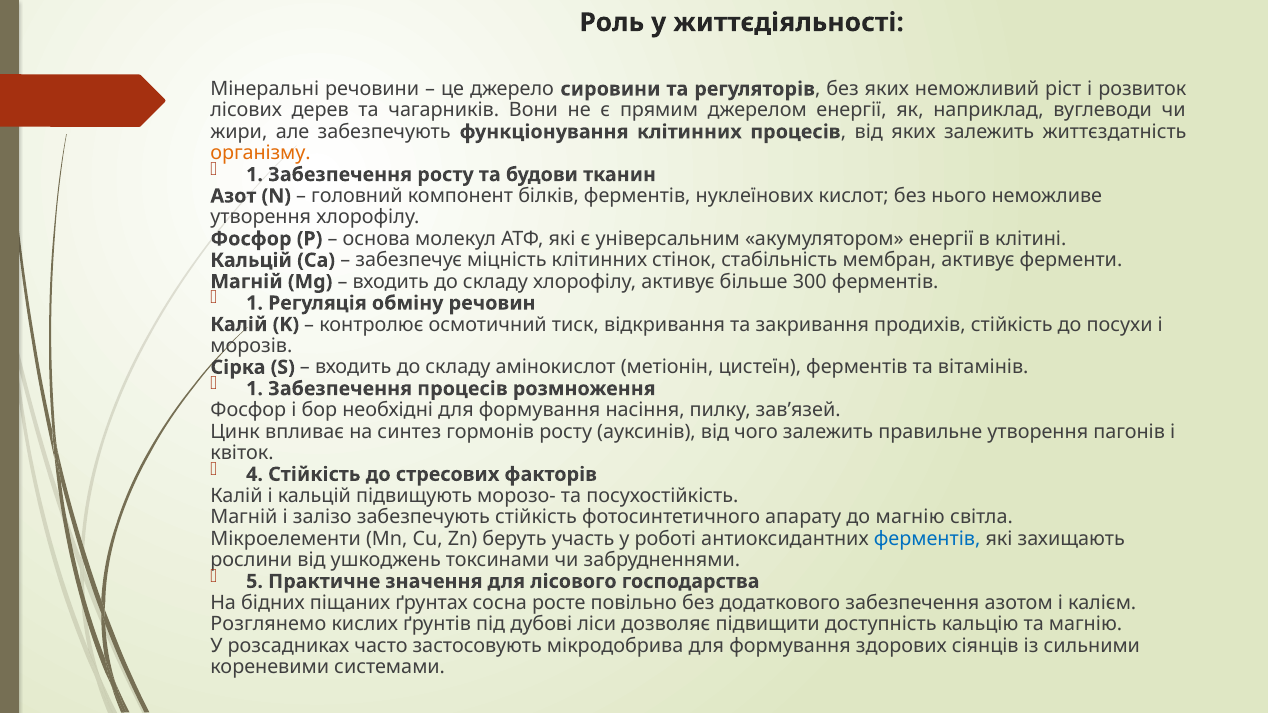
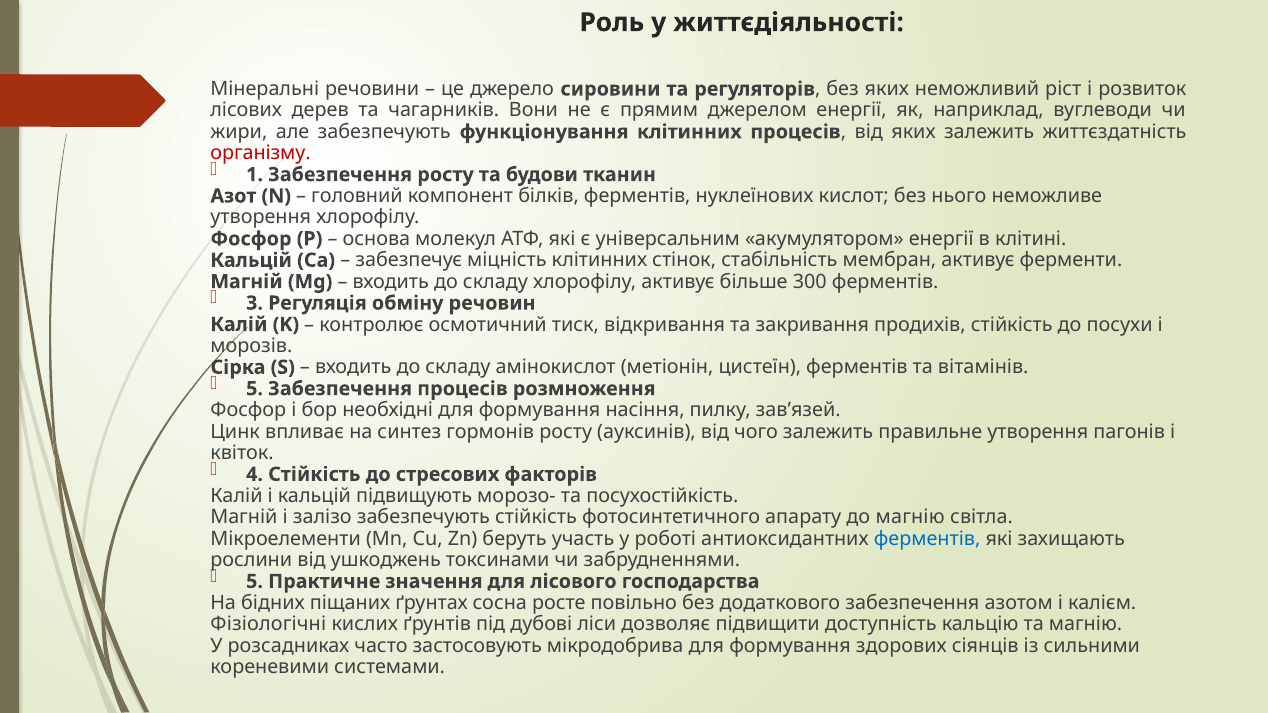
організму colour: orange -> red
1 at (255, 303): 1 -> 3
1 at (255, 389): 1 -> 5
Розглянемо: Розглянемо -> Фізіологічні
